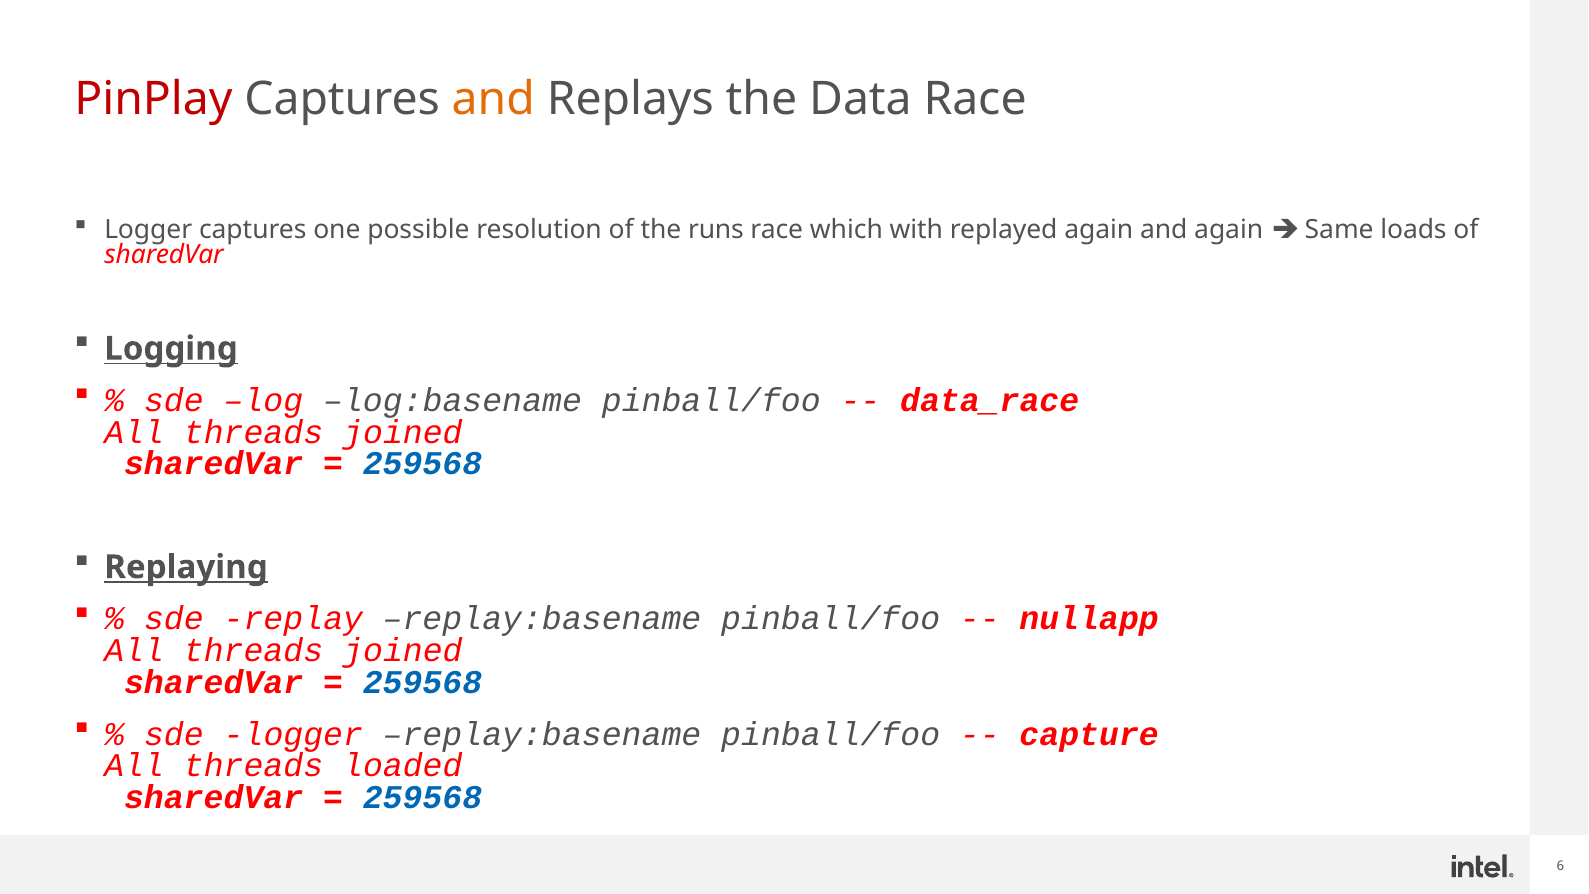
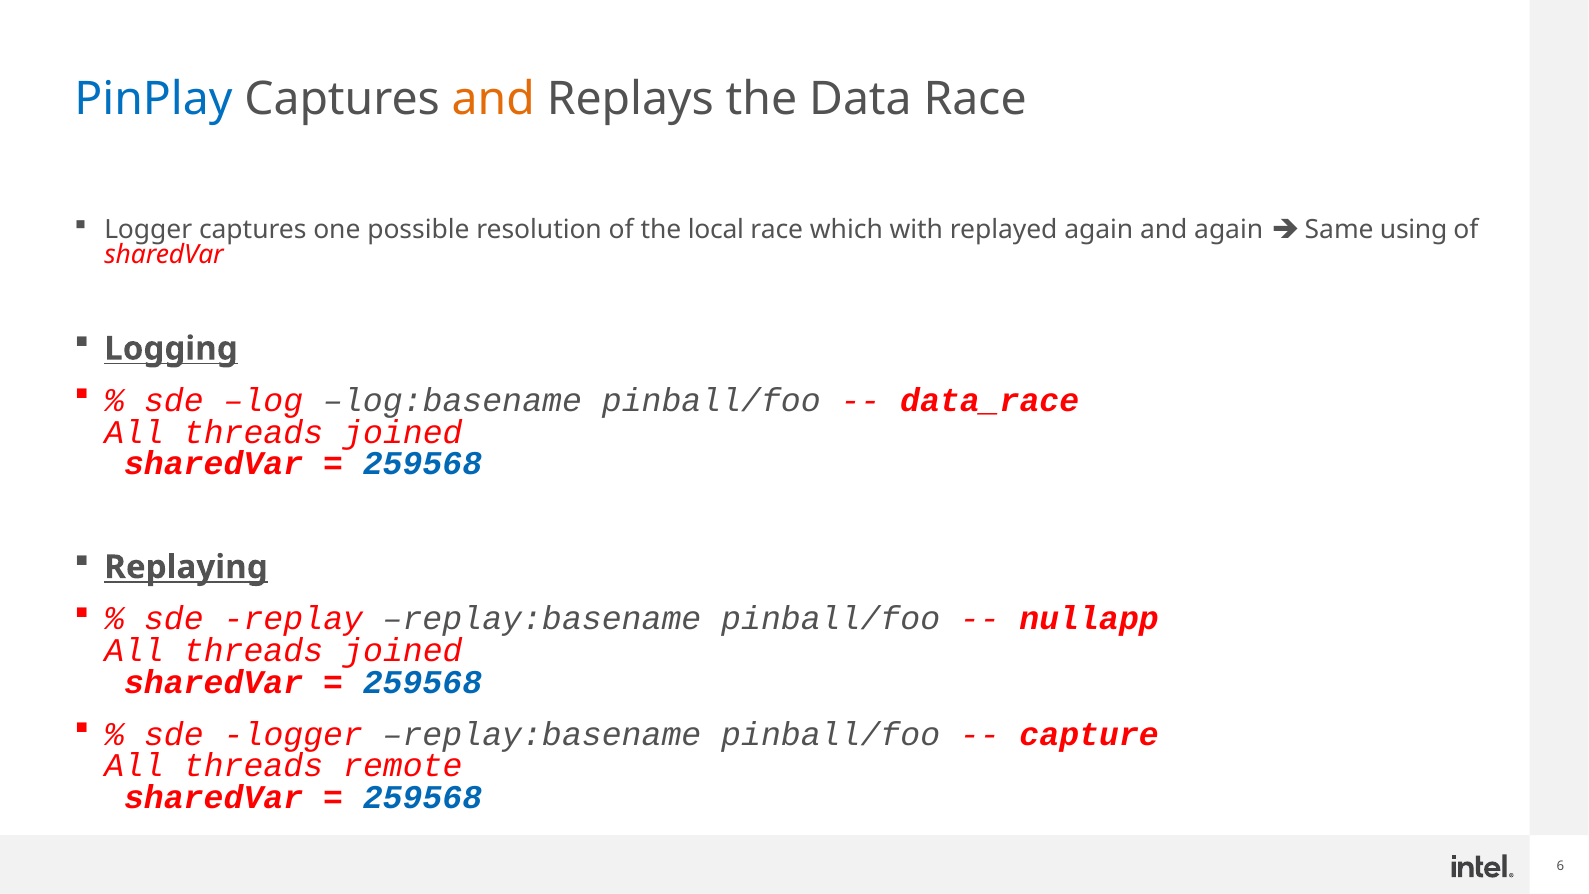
PinPlay colour: red -> blue
runs: runs -> local
loads: loads -> using
loaded: loaded -> remote
